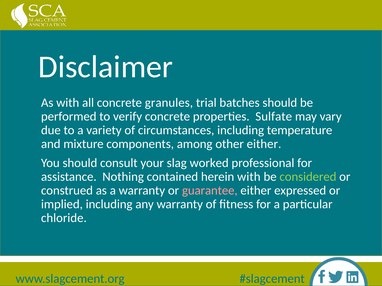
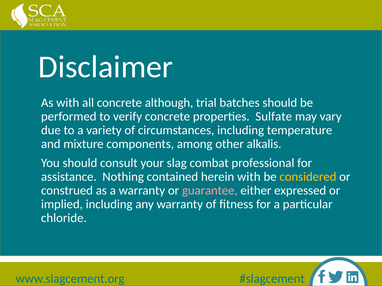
granules: granules -> although
other either: either -> alkalis
worked: worked -> combat
considered colour: light green -> yellow
